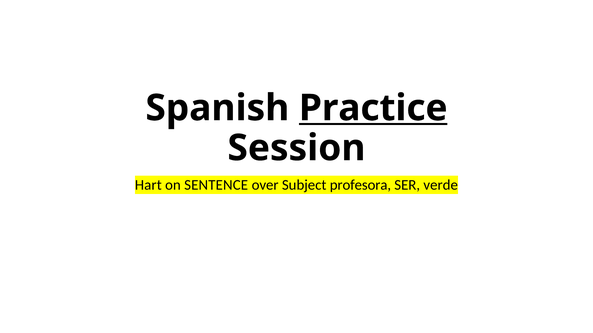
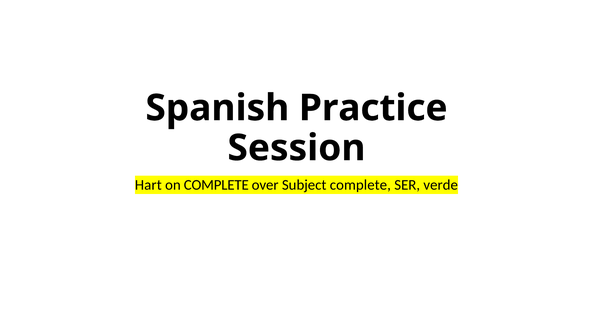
Practice underline: present -> none
on SENTENCE: SENTENCE -> COMPLETE
Subject profesora: profesora -> complete
